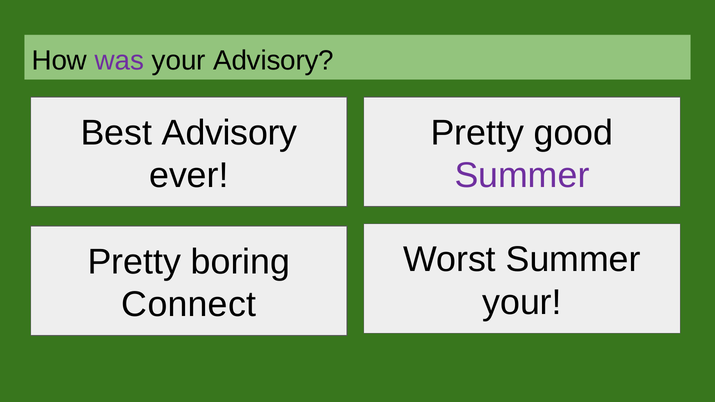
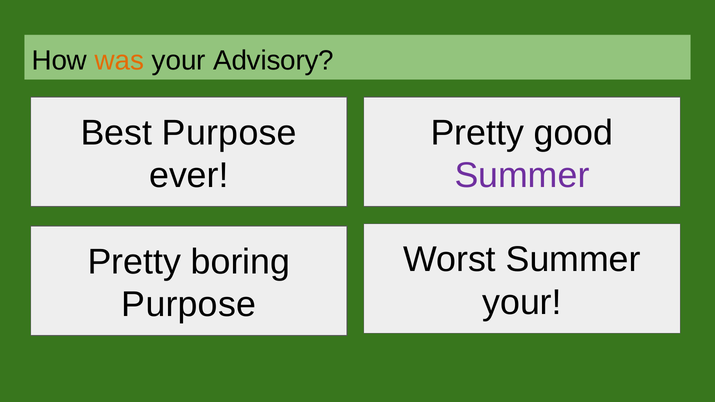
was colour: purple -> orange
Best Advisory: Advisory -> Purpose
Connect at (189, 305): Connect -> Purpose
